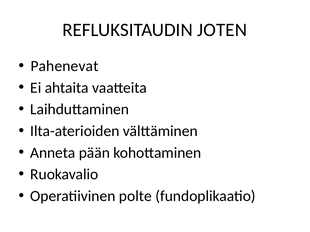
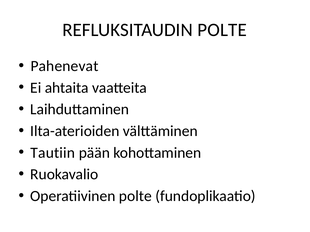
REFLUKSITAUDIN JOTEN: JOTEN -> POLTE
Anneta: Anneta -> Tautiin
